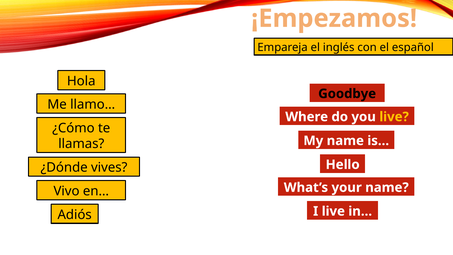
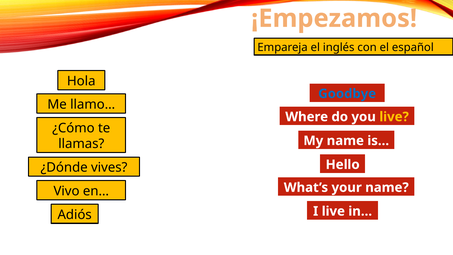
Goodbye colour: black -> blue
